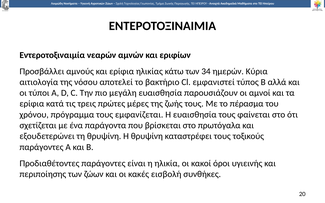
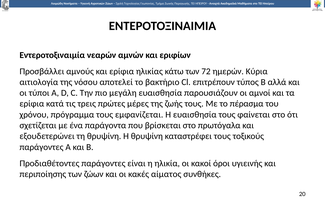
34: 34 -> 72
εμφανιστεί: εμφανιστεί -> επιτρέπουν
εισβολή: εισβολή -> αίματος
